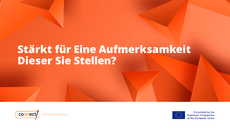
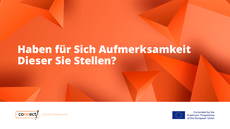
Stärkt: Stärkt -> Haben
Eine: Eine -> Sich
